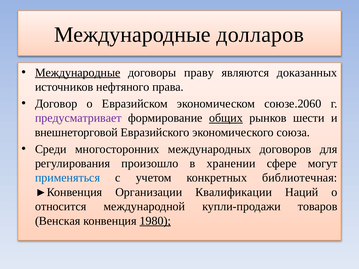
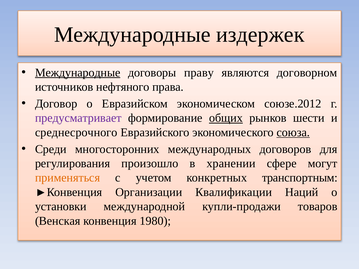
долларов: долларов -> издержек
доказанных: доказанных -> договорном
союзе.2060: союзе.2060 -> союзе.2012
внешнеторговой: внешнеторговой -> среднесрочного
союза underline: none -> present
применяться colour: blue -> orange
библиотечная: библиотечная -> транспортным
относится: относится -> установки
1980 underline: present -> none
